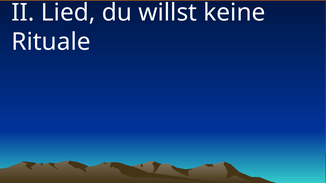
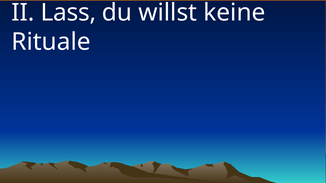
Lied: Lied -> Lass
